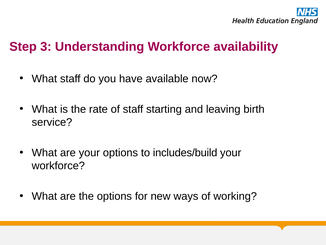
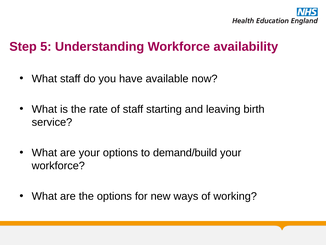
3: 3 -> 5
includes/build: includes/build -> demand/build
